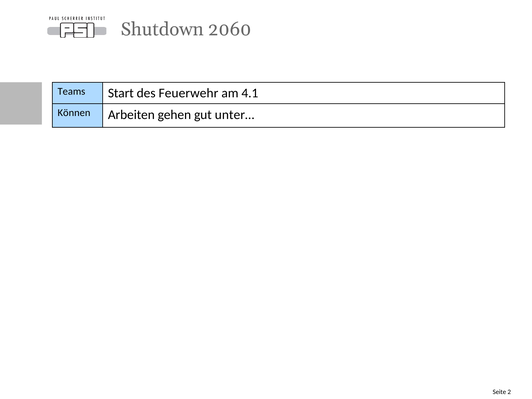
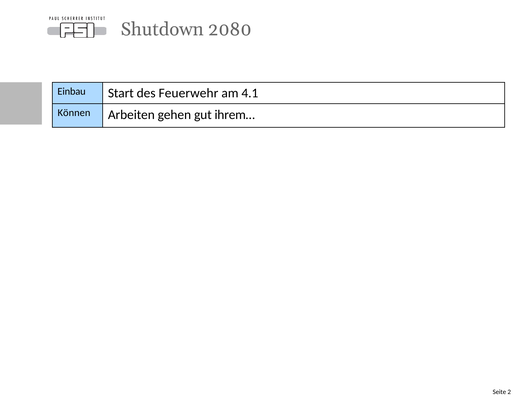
2060: 2060 -> 2080
Teams: Teams -> Einbau
unter…: unter… -> ihrem…
